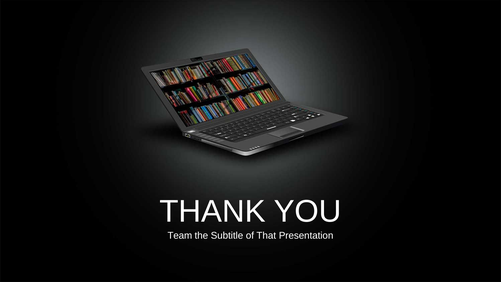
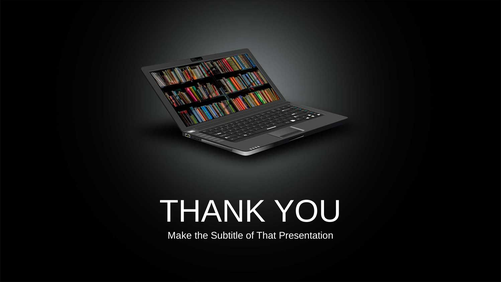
Team: Team -> Make
